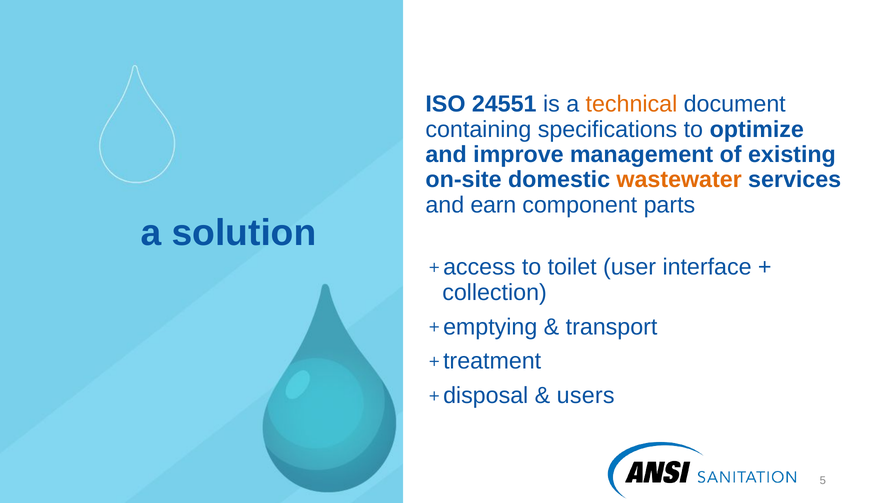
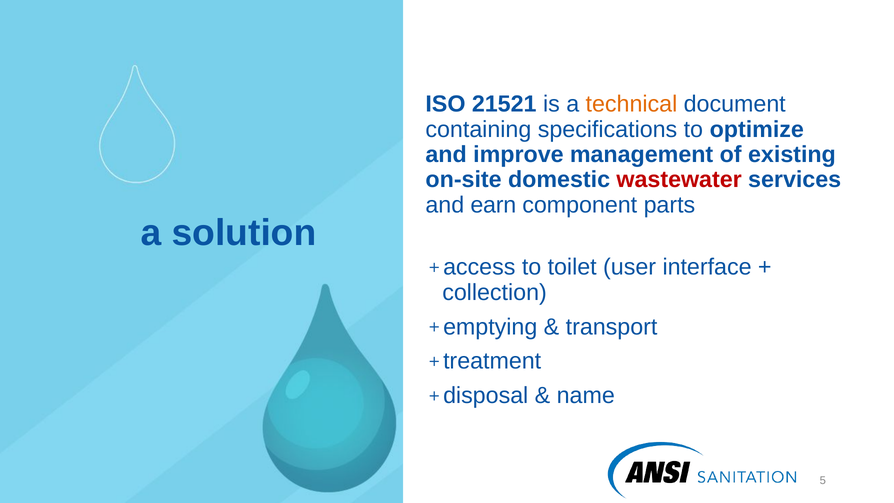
24551: 24551 -> 21521
wastewater colour: orange -> red
users: users -> name
